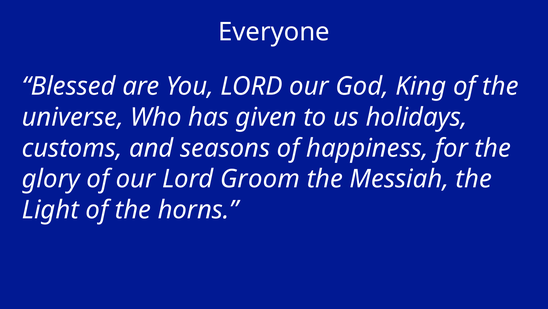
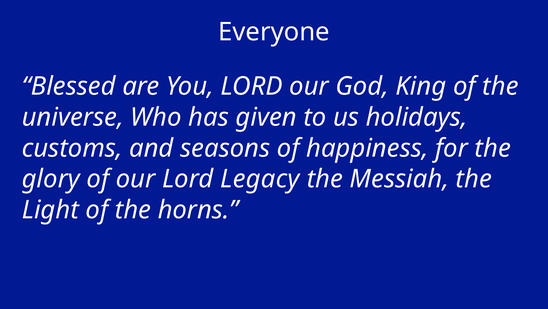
Groom: Groom -> Legacy
